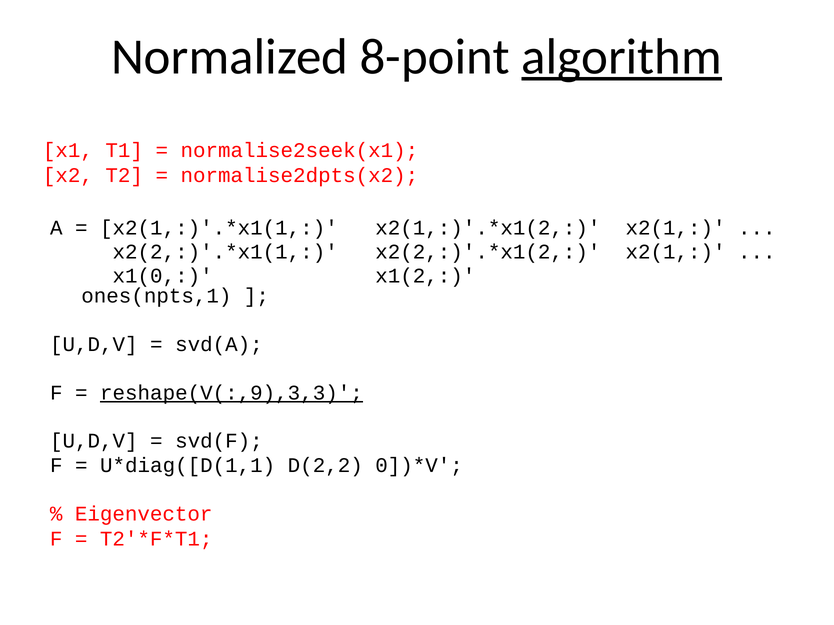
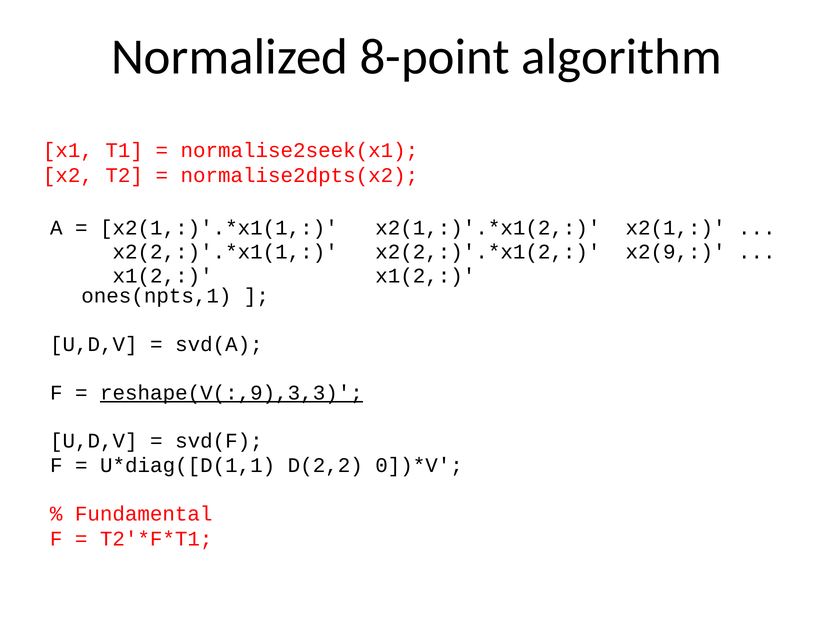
algorithm underline: present -> none
x2(1 at (676, 252): x2(1 -> x2(9
x1(0 at (163, 276): x1(0 -> x1(2
Eigenvector: Eigenvector -> Fundamental
